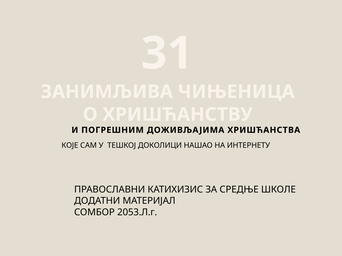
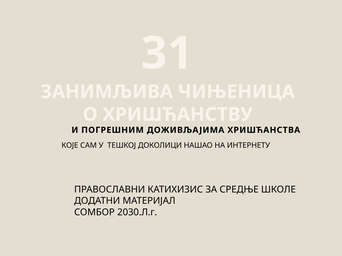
2053.Л.г: 2053.Л.г -> 2030.Л.г
